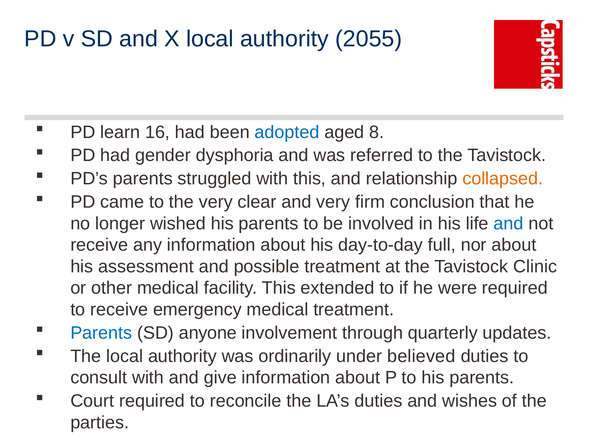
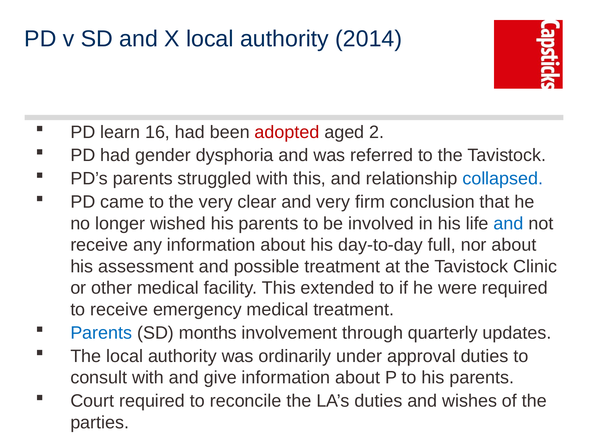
2055: 2055 -> 2014
adopted colour: blue -> red
8: 8 -> 2
collapsed colour: orange -> blue
anyone: anyone -> months
believed: believed -> approval
